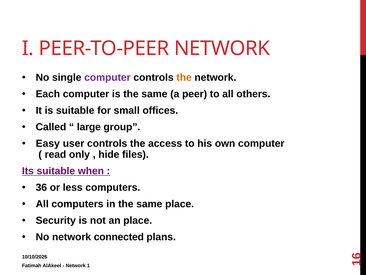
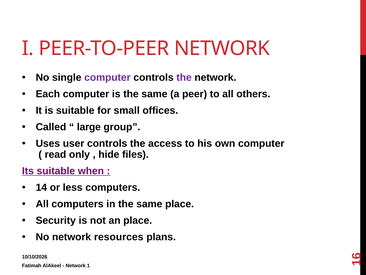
the at (184, 77) colour: orange -> purple
Easy: Easy -> Uses
36: 36 -> 14
connected: connected -> resources
